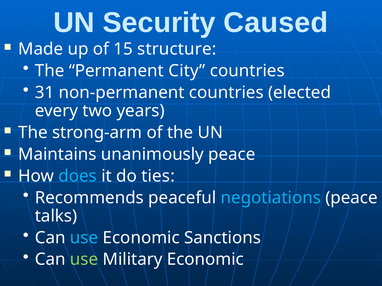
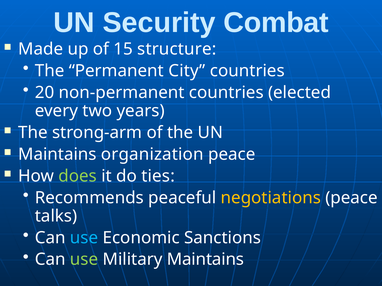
Caused: Caused -> Combat
31: 31 -> 20
unanimously: unanimously -> organization
does colour: light blue -> light green
negotiations colour: light blue -> yellow
Military Economic: Economic -> Maintains
